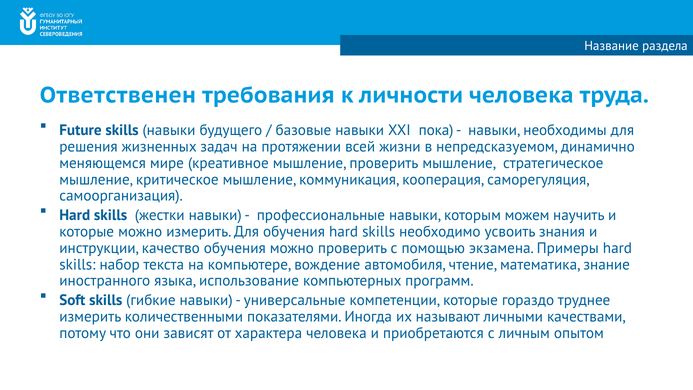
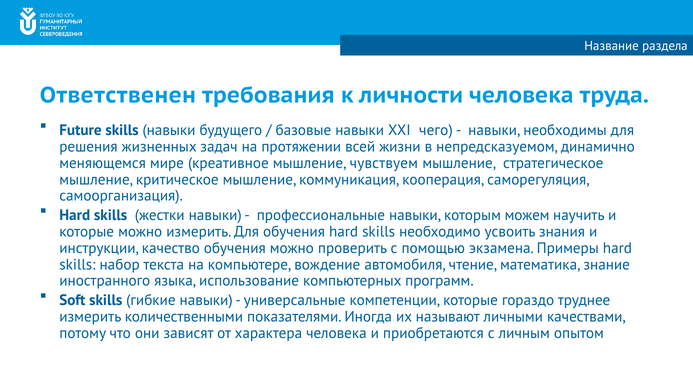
пока: пока -> чего
мышление проверить: проверить -> чувствуем
